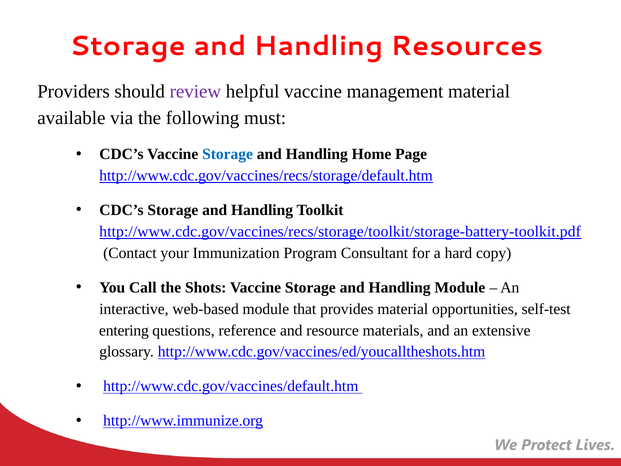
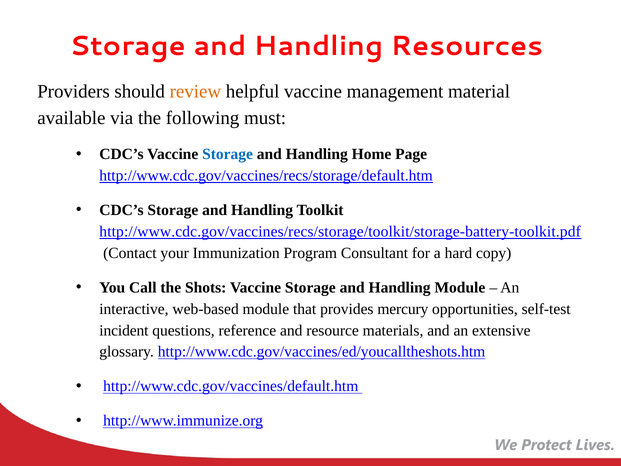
review colour: purple -> orange
provides material: material -> mercury
entering: entering -> incident
